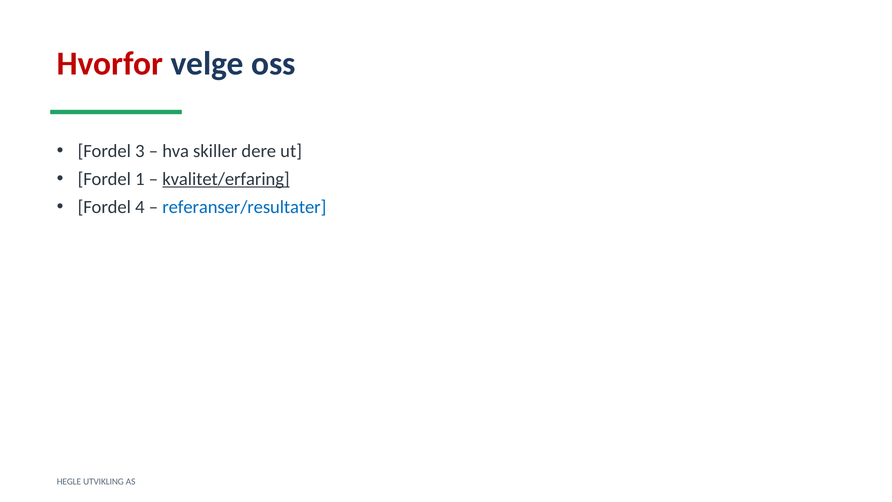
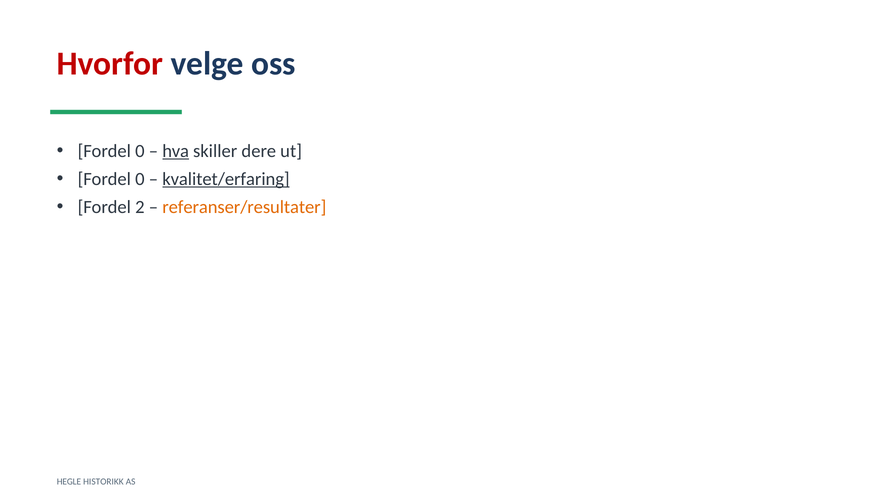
3 at (140, 151): 3 -> 0
hva underline: none -> present
1 at (140, 179): 1 -> 0
4: 4 -> 2
referanser/resultater colour: blue -> orange
UTVIKLING: UTVIKLING -> HISTORIKK
